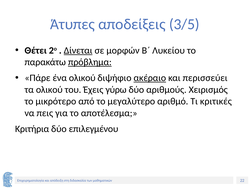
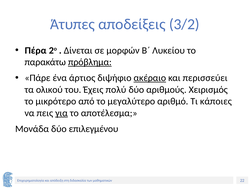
3/5: 3/5 -> 3/2
Θέτει: Θέτει -> Πέρα
Δίνεται underline: present -> none
ένα ολικού: ολικού -> άρτιος
γύρω: γύρω -> πολύ
κριτικές: κριτικές -> κάποιες
για underline: none -> present
Κριτήρια: Κριτήρια -> Μονάδα
